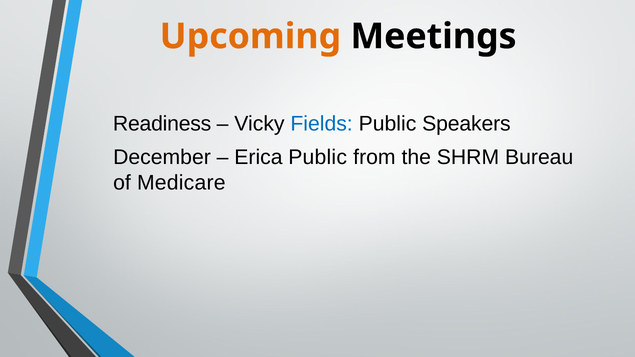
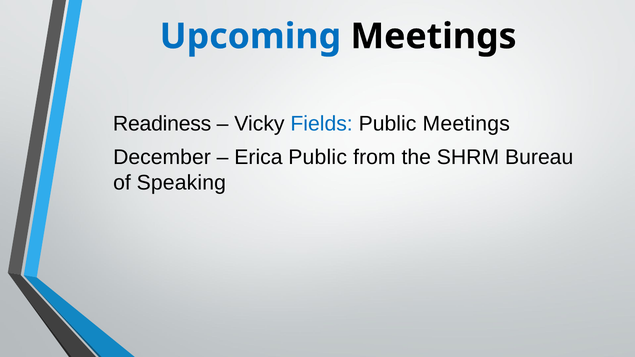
Upcoming colour: orange -> blue
Public Speakers: Speakers -> Meetings
Medicare: Medicare -> Speaking
